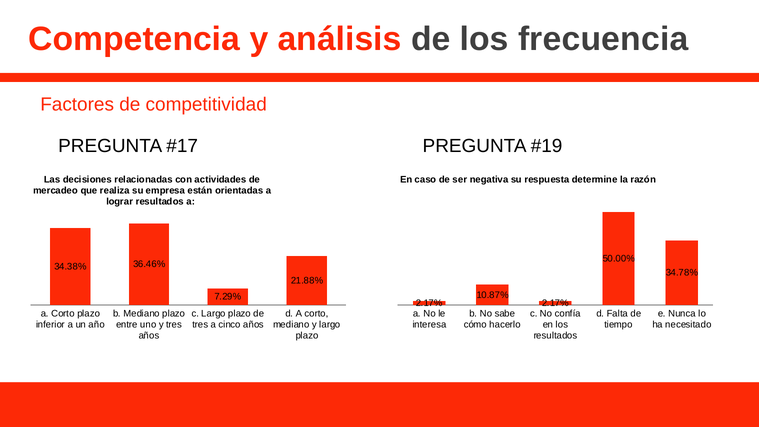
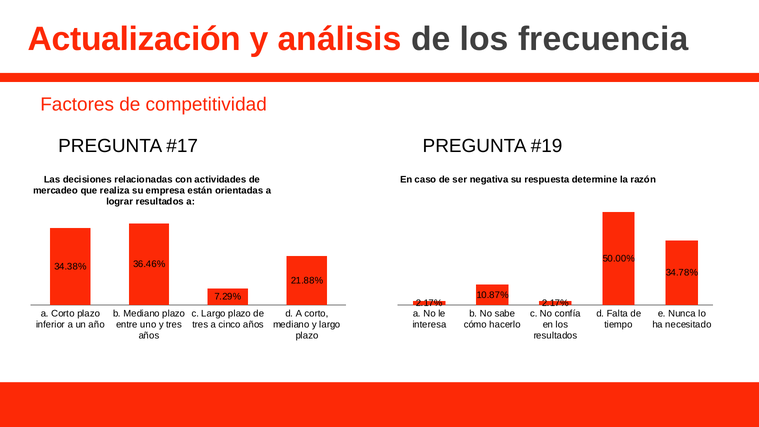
Competencia: Competencia -> Actualización
